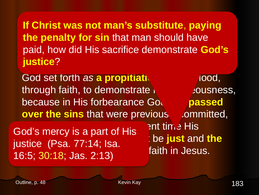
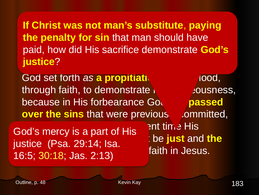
77:14: 77:14 -> 29:14
